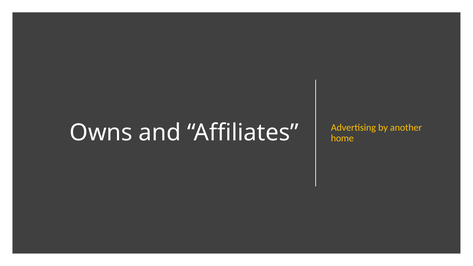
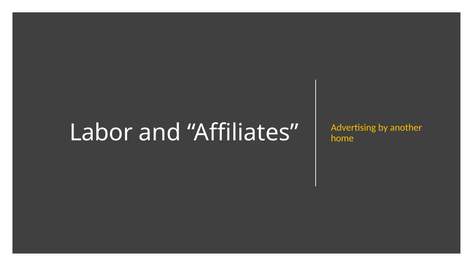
Owns: Owns -> Labor
